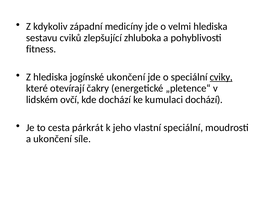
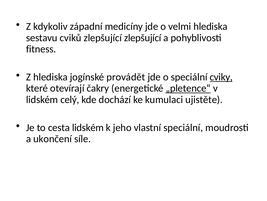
zlepšující zhluboka: zhluboka -> zlepšující
jogínské ukončení: ukončení -> provádět
„pletence“ underline: none -> present
ovčí: ovčí -> celý
kumulaci dochází: dochází -> ujistěte
cesta párkrát: párkrát -> lidském
